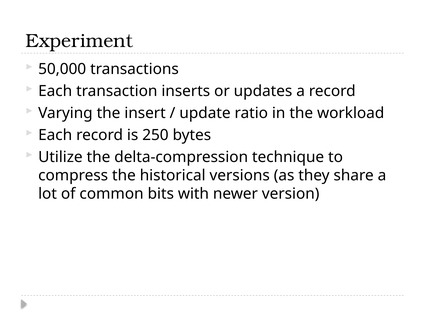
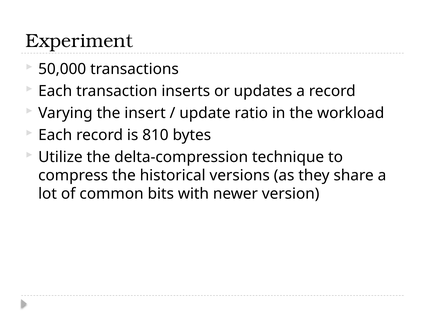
250: 250 -> 810
